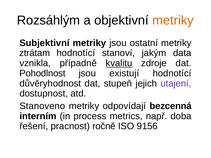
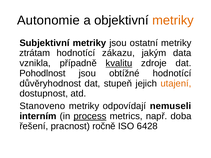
Rozsáhlým: Rozsáhlým -> Autonomie
stanoví: stanoví -> zákazu
existují: existují -> obtížné
utajení colour: purple -> orange
bezcenná: bezcenná -> nemuseli
process underline: none -> present
9156: 9156 -> 6428
